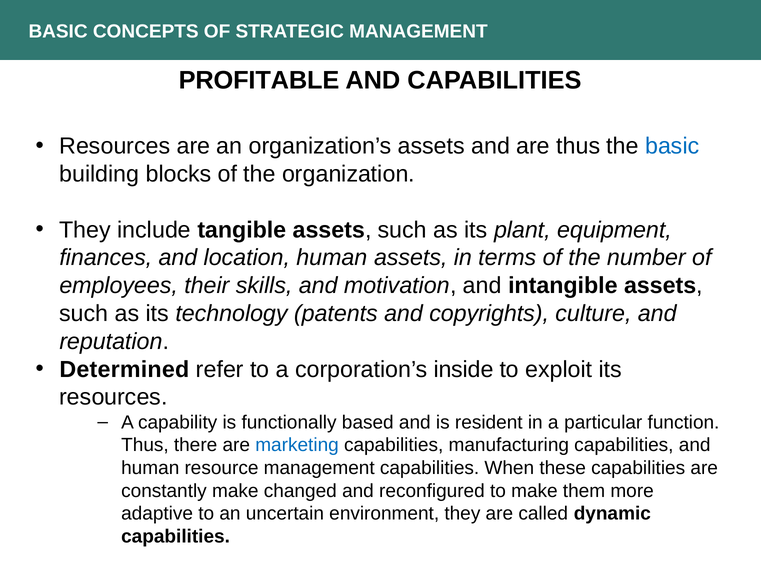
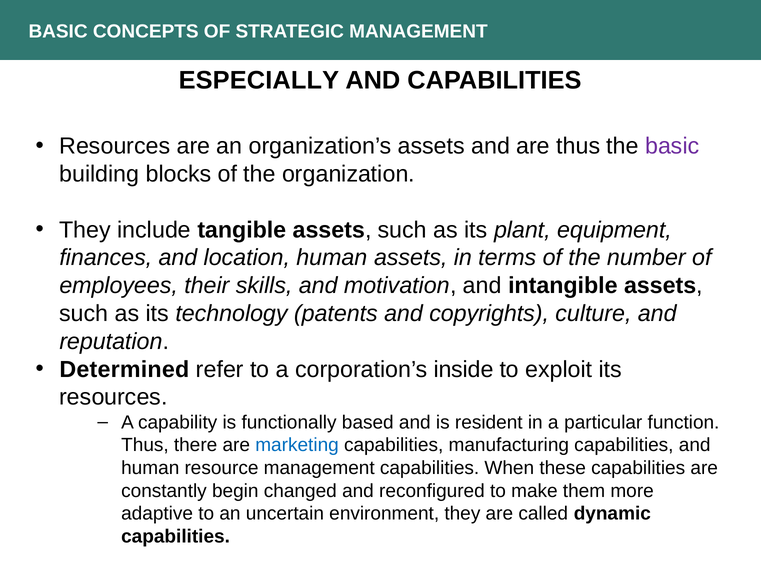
PROFITABLE: PROFITABLE -> ESPECIALLY
basic at (672, 146) colour: blue -> purple
constantly make: make -> begin
